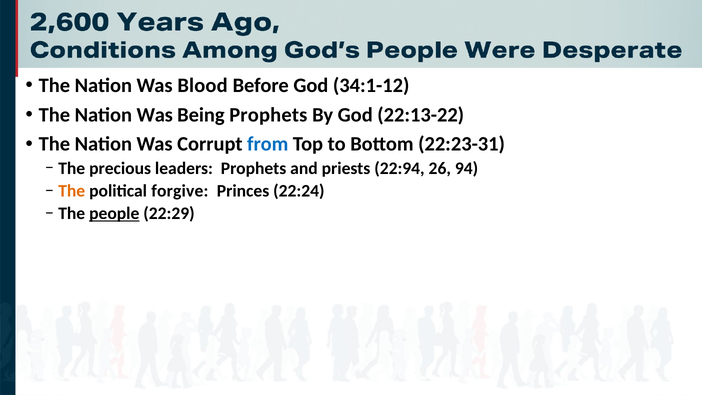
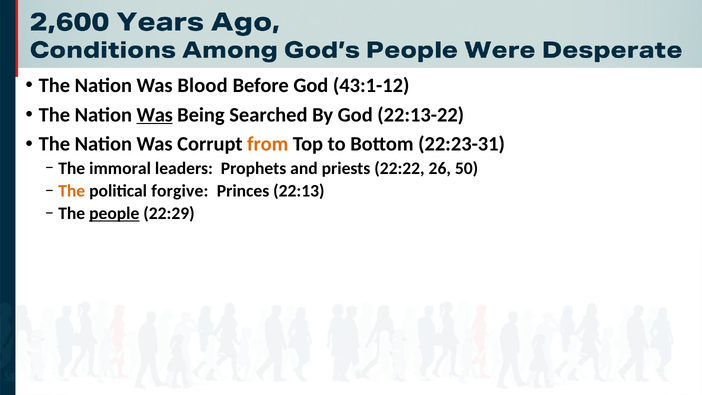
34:1-12: 34:1-12 -> 43:1-12
Was at (155, 115) underline: none -> present
Being Prophets: Prophets -> Searched
from colour: blue -> orange
precious: precious -> immoral
22:94: 22:94 -> 22:22
94: 94 -> 50
22:24: 22:24 -> 22:13
